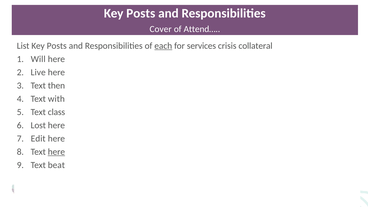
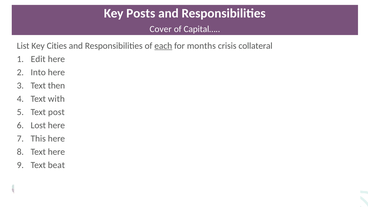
Attend…: Attend… -> Capital…
List Key Posts: Posts -> Cities
services: services -> months
Will: Will -> Edit
Live: Live -> Into
class: class -> post
Edit: Edit -> This
here at (56, 152) underline: present -> none
